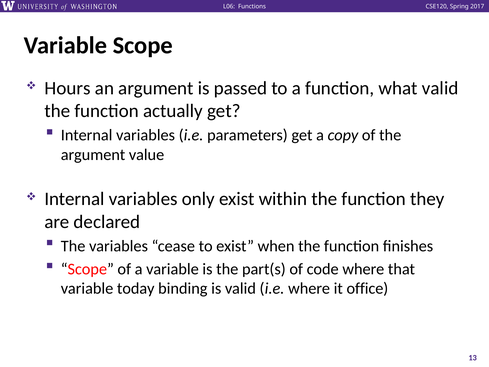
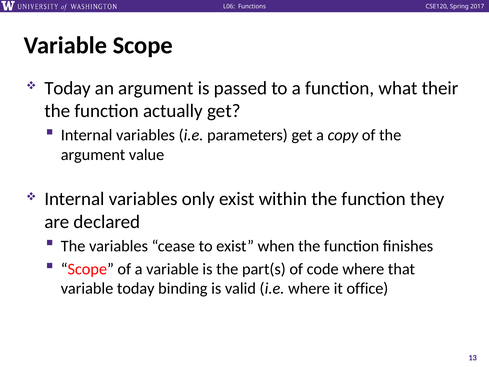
Hours at (68, 88): Hours -> Today
what valid: valid -> their
